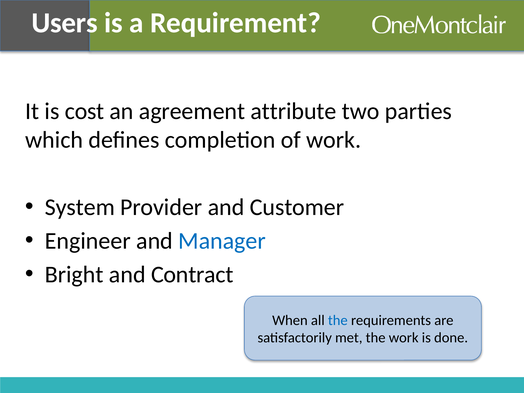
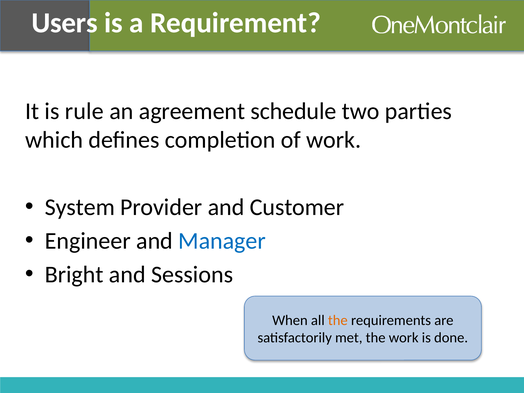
cost: cost -> rule
attribute: attribute -> schedule
Contract: Contract -> Sessions
the at (338, 320) colour: blue -> orange
